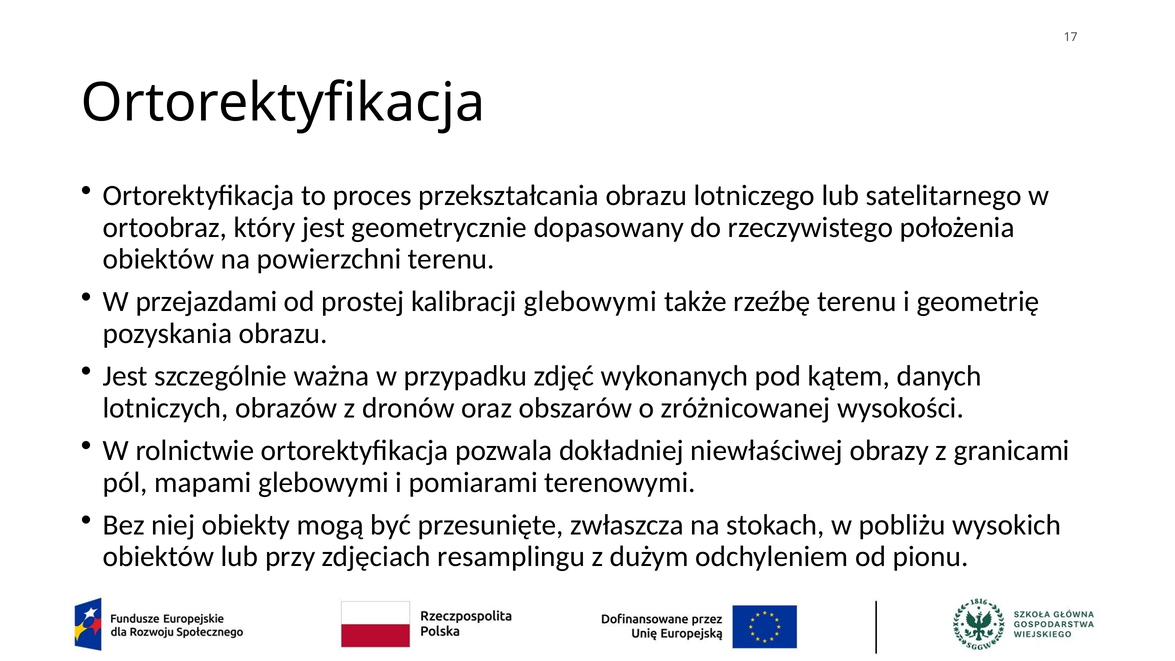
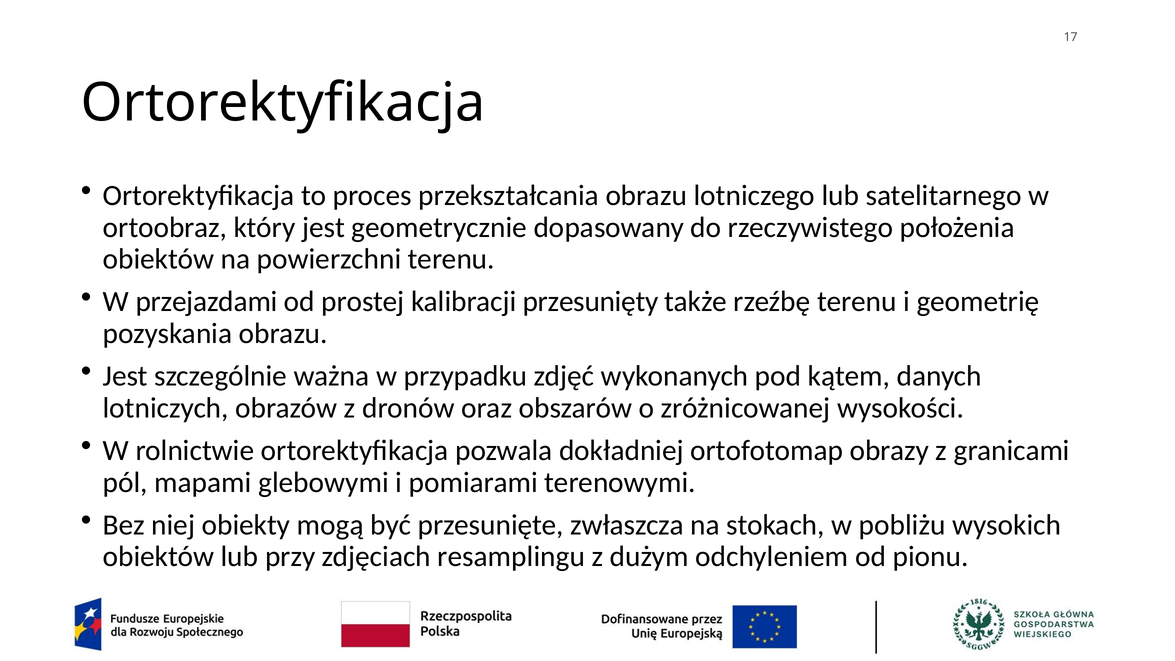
kalibracji glebowymi: glebowymi -> przesunięty
niewłaściwej: niewłaściwej -> ortofotomap
